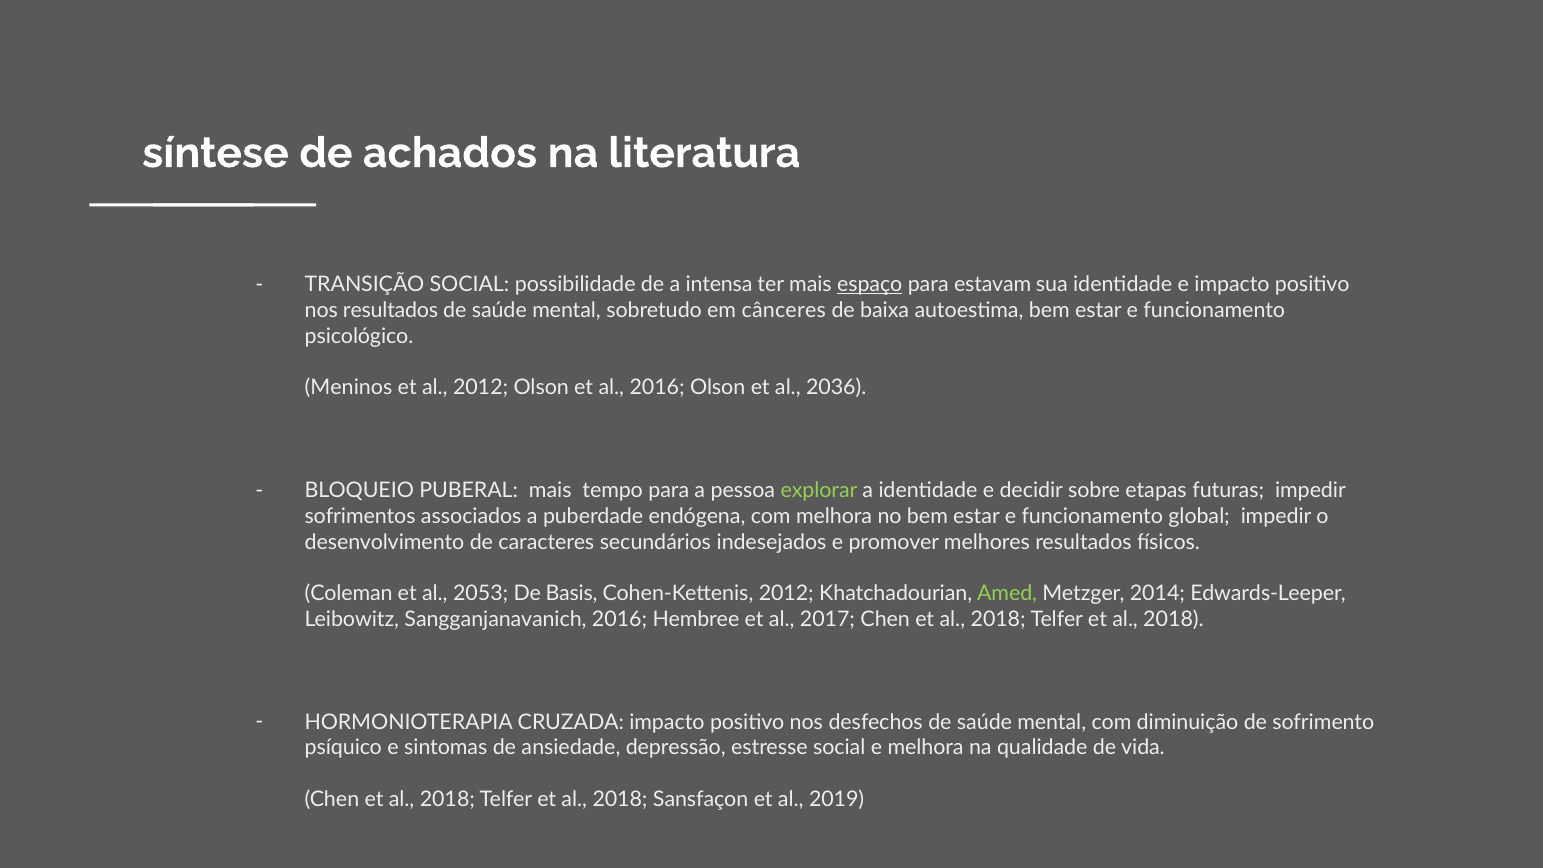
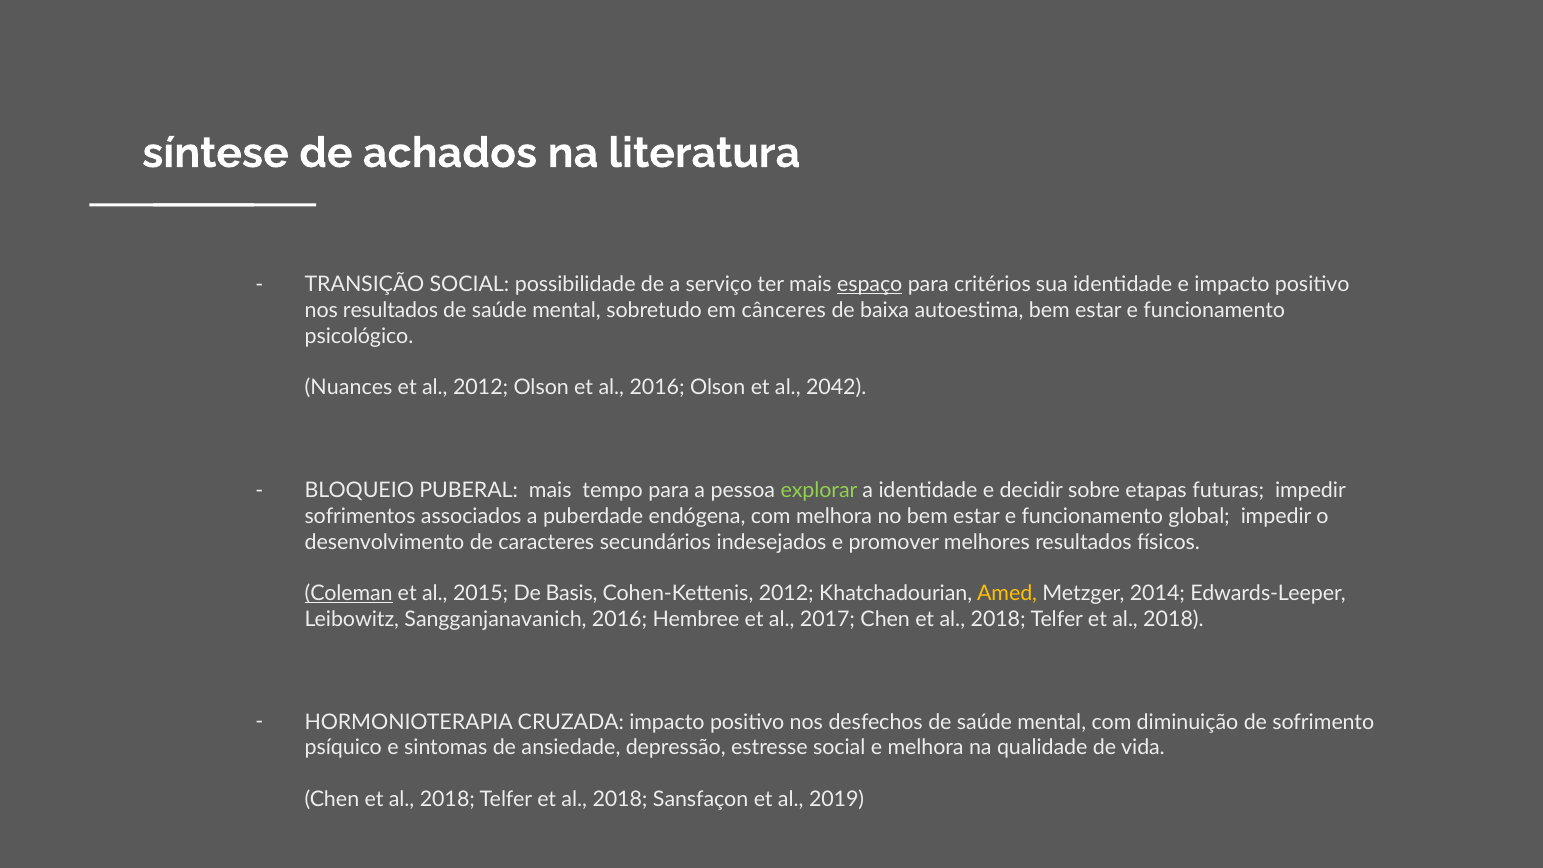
intensa: intensa -> serviço
estavam: estavam -> critérios
Meninos: Meninos -> Nuances
2036: 2036 -> 2042
Coleman underline: none -> present
2053: 2053 -> 2015
Amed colour: light green -> yellow
